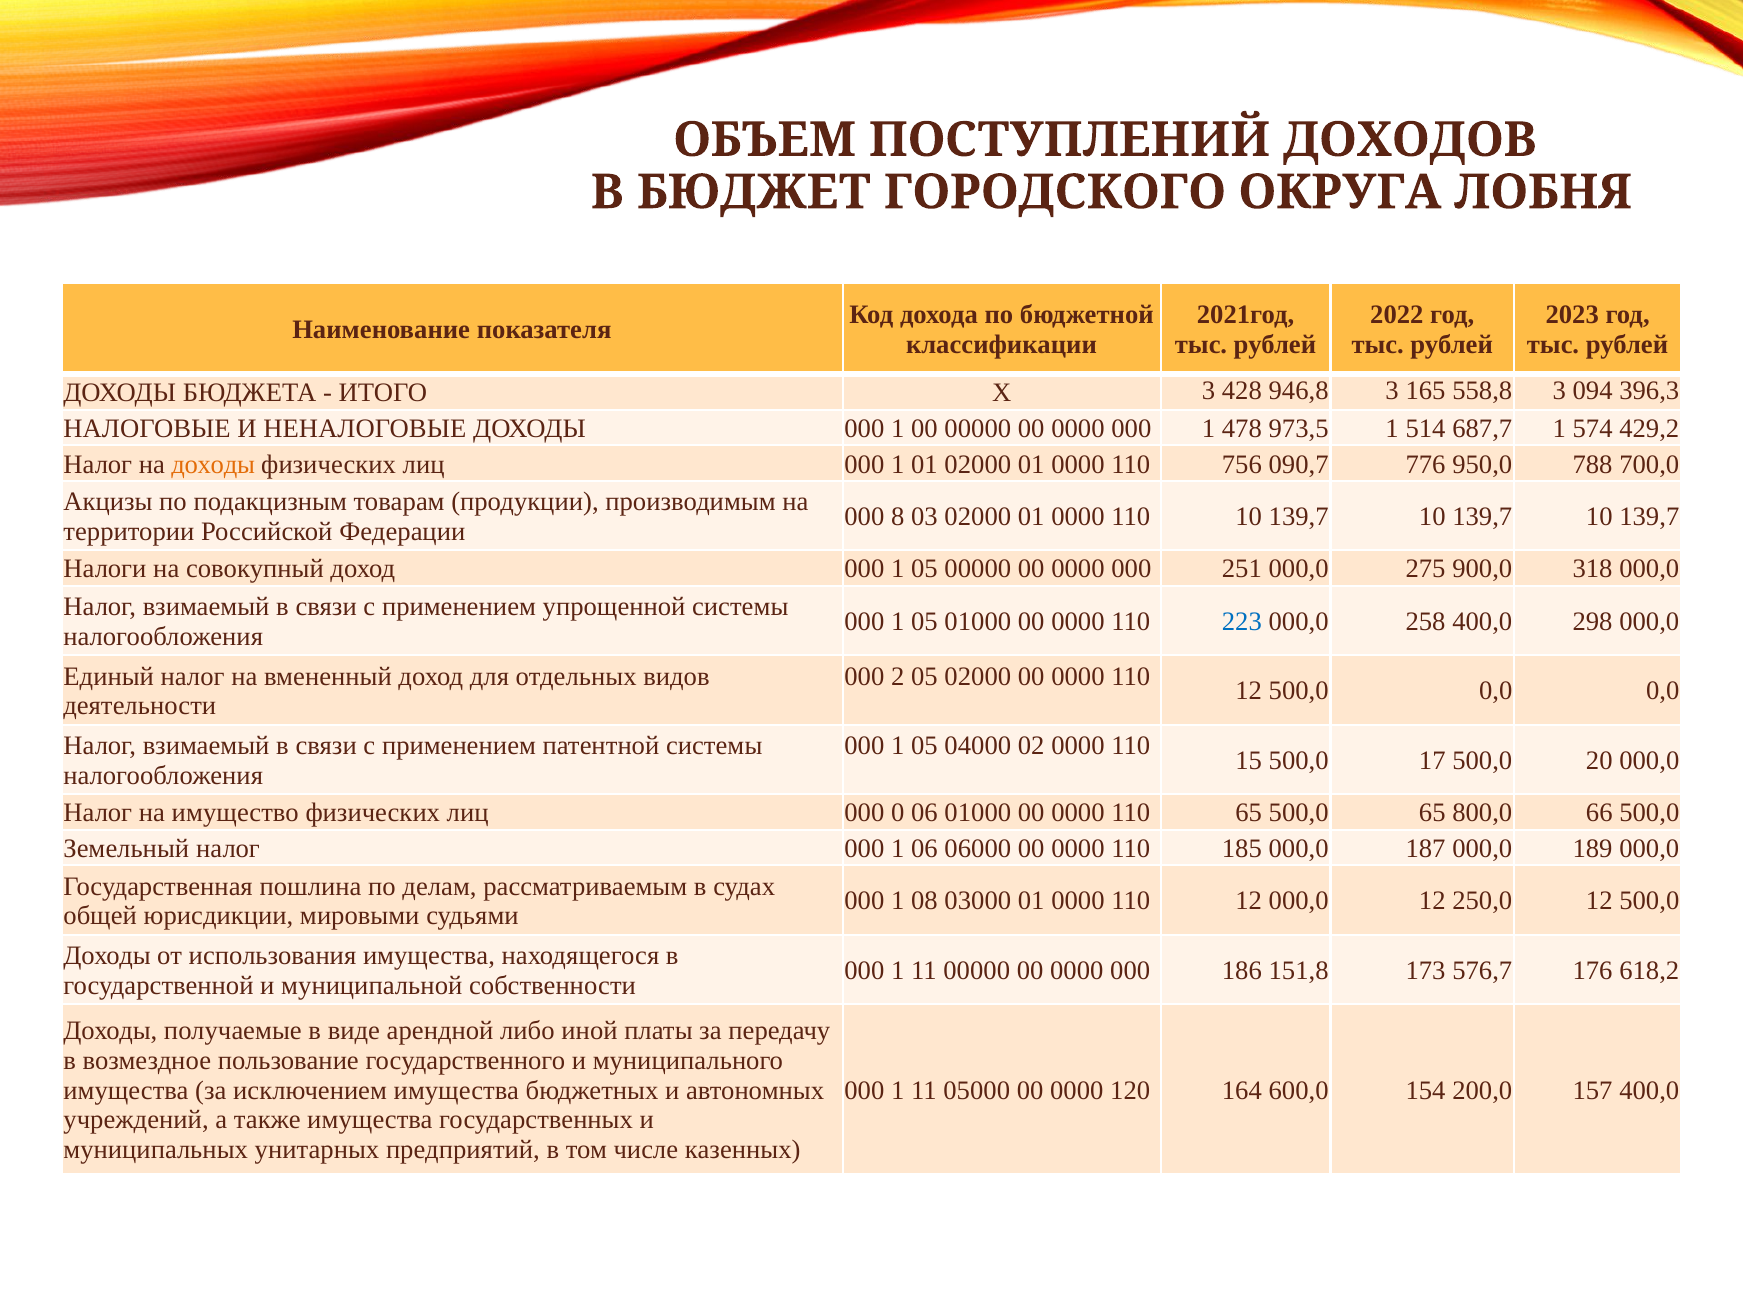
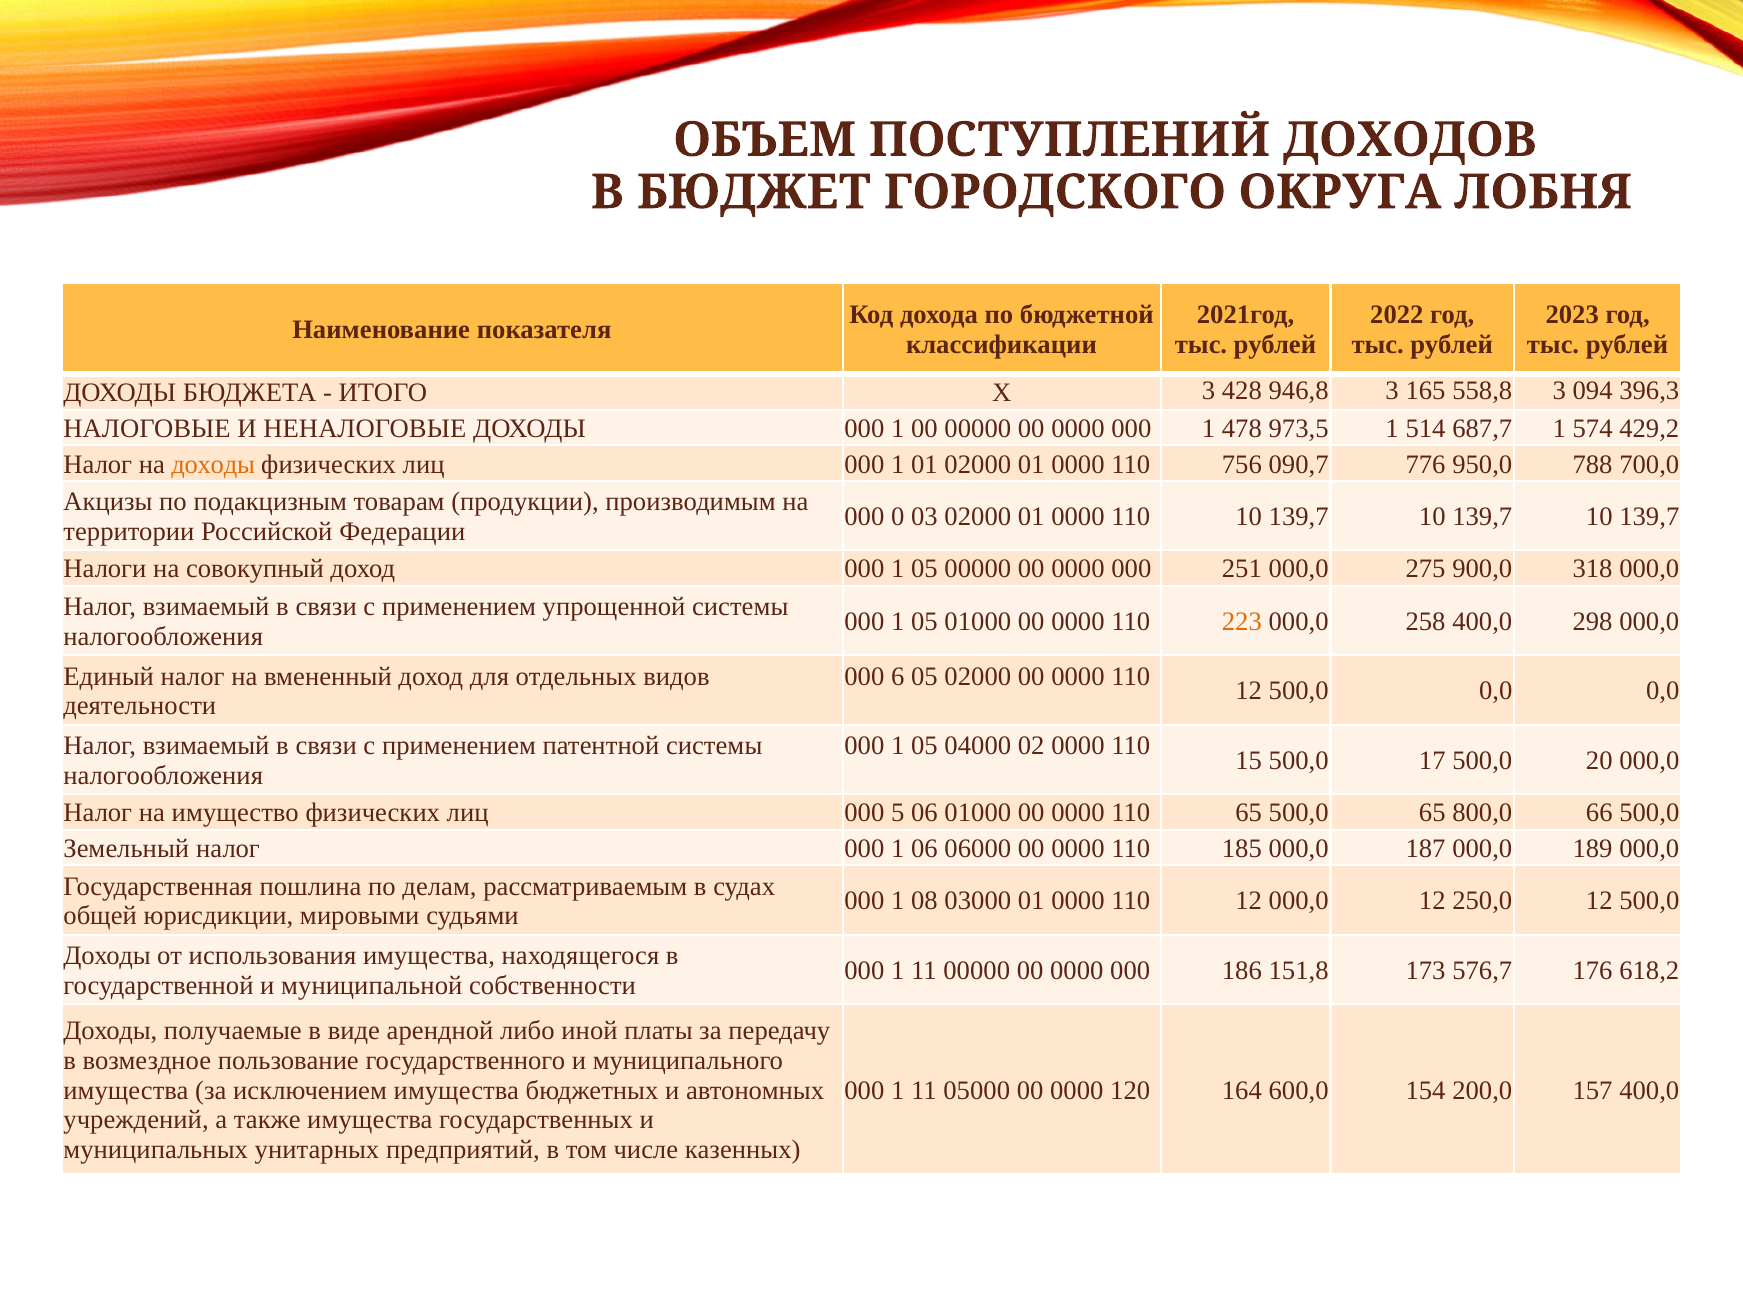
8: 8 -> 0
223 colour: blue -> orange
2: 2 -> 6
0: 0 -> 5
